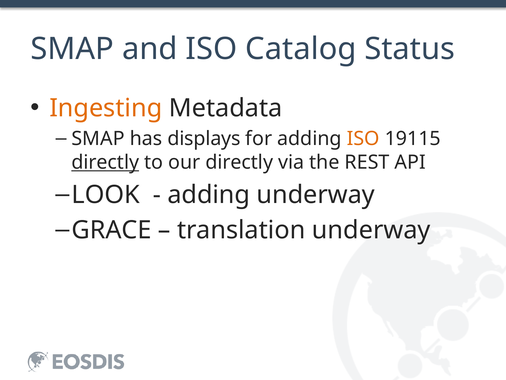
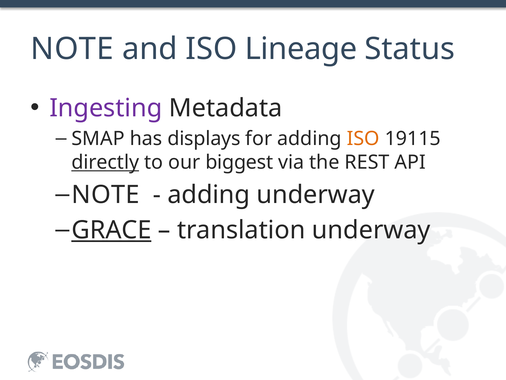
SMAP at (72, 49): SMAP -> NOTE
Catalog: Catalog -> Lineage
Ingesting colour: orange -> purple
our directly: directly -> biggest
LOOK at (106, 195): LOOK -> NOTE
GRACE underline: none -> present
